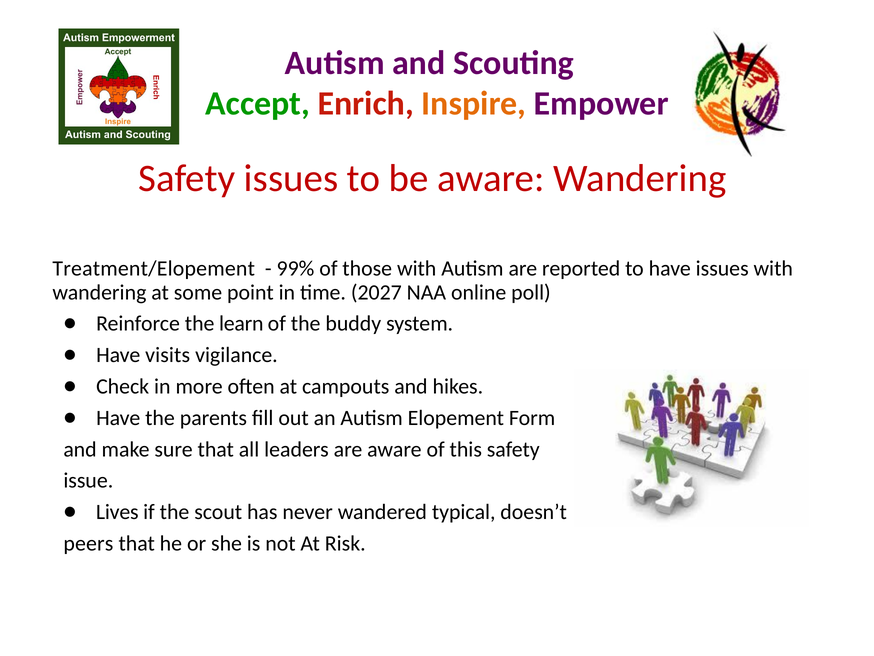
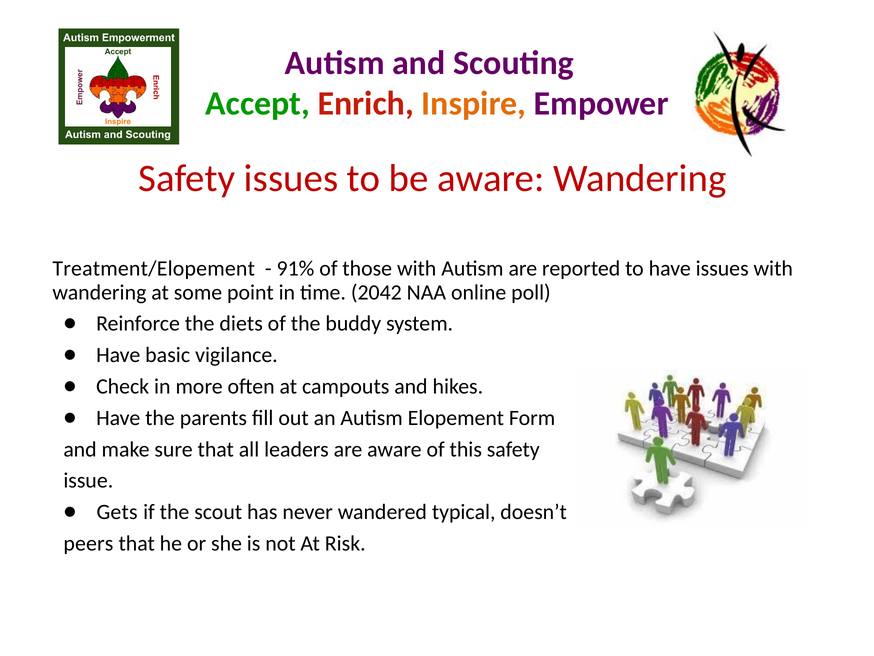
99%: 99% -> 91%
2027: 2027 -> 2042
learn: learn -> diets
visits: visits -> basic
Lives: Lives -> Gets
